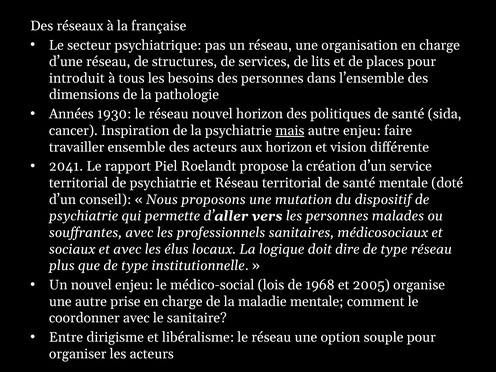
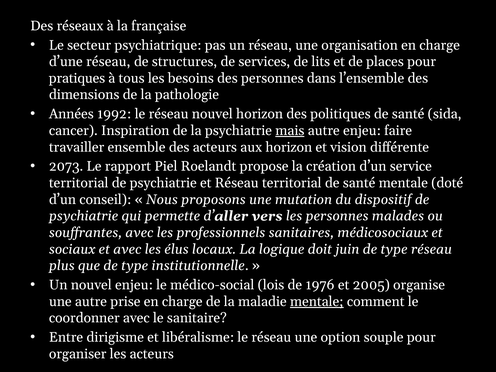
introduit: introduit -> pratiques
1930: 1930 -> 1992
2041: 2041 -> 2073
dire: dire -> juin
1968: 1968 -> 1976
mentale at (317, 302) underline: none -> present
